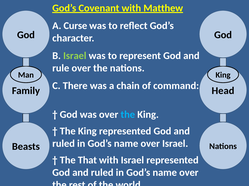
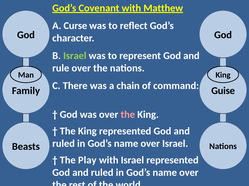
Head: Head -> Guise
the at (128, 115) colour: light blue -> pink
That: That -> Play
